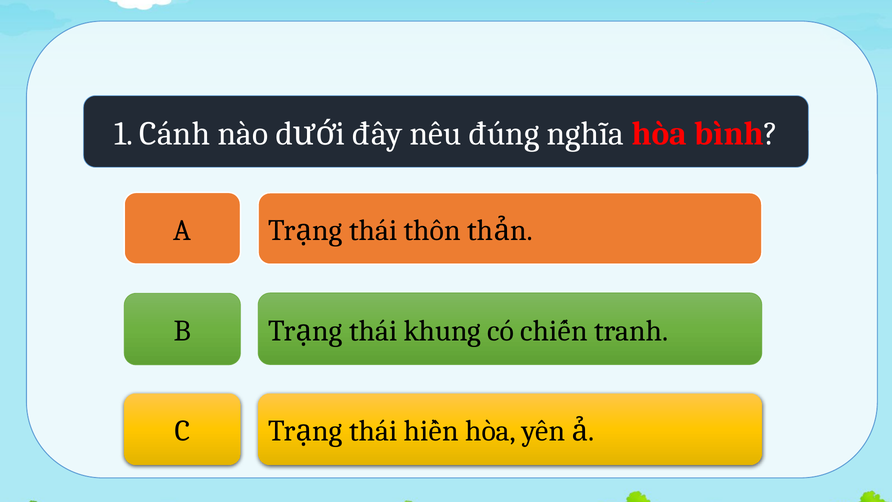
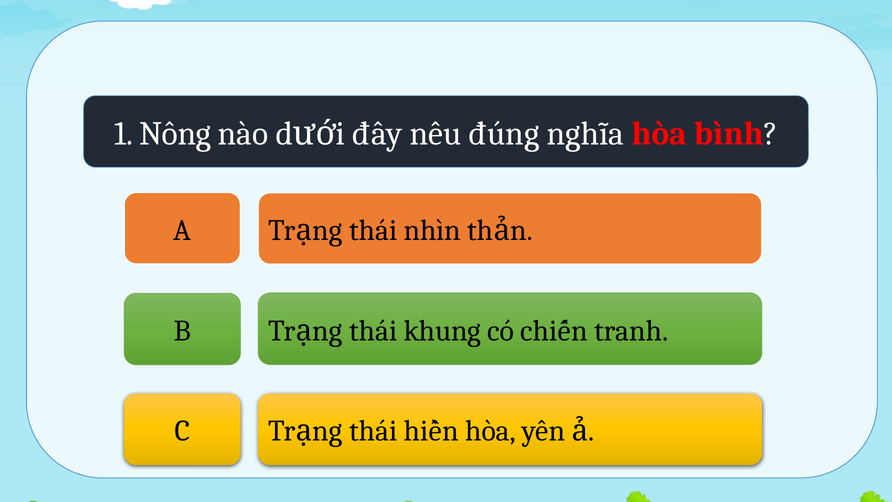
Cánh: Cánh -> Nông
thôn: thôn -> nhìn
